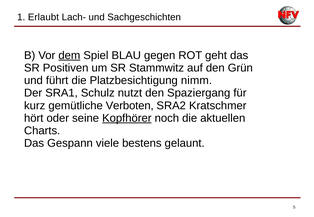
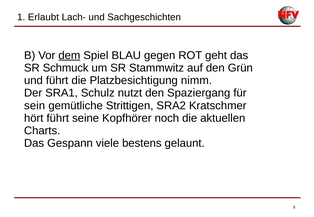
Positiven: Positiven -> Schmuck
kurz: kurz -> sein
Verboten: Verboten -> Strittigen
hört oder: oder -> führt
Kopfhörer underline: present -> none
